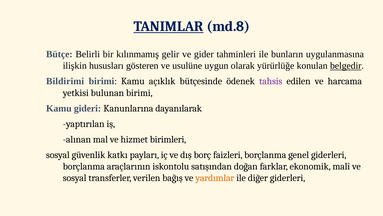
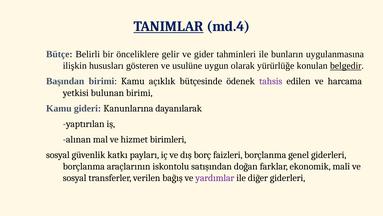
md.8: md.8 -> md.4
kılınmamış: kılınmamış -> önceliklere
Bildirimi: Bildirimi -> Başından
yardımlar colour: orange -> purple
